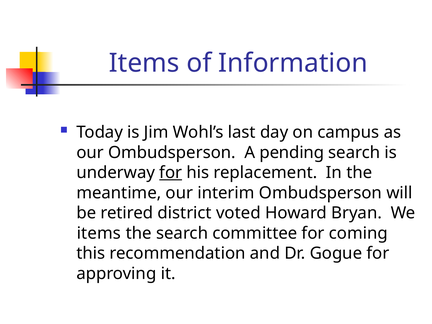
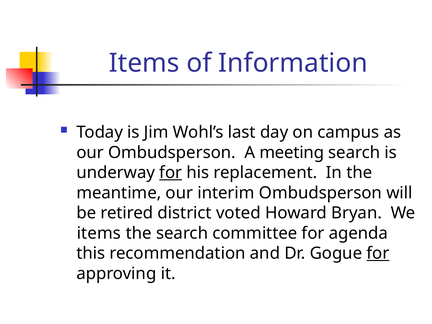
pending: pending -> meeting
coming: coming -> agenda
for at (378, 253) underline: none -> present
